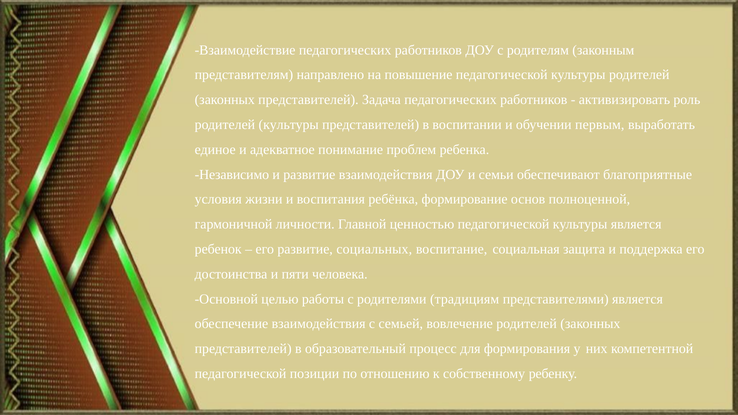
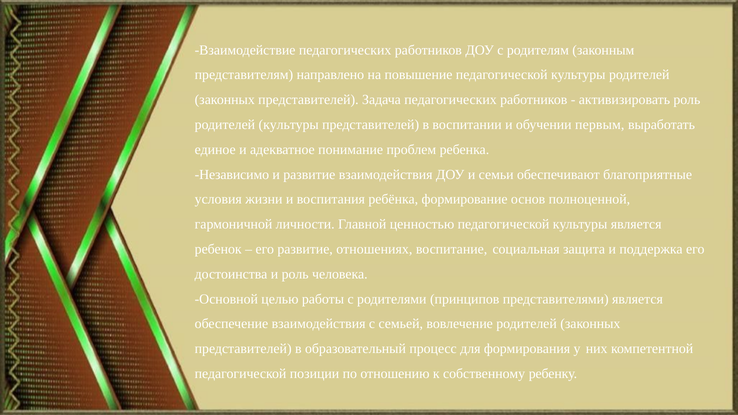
социальных: социальных -> отношениях
и пяти: пяти -> роль
традициям: традициям -> принципов
